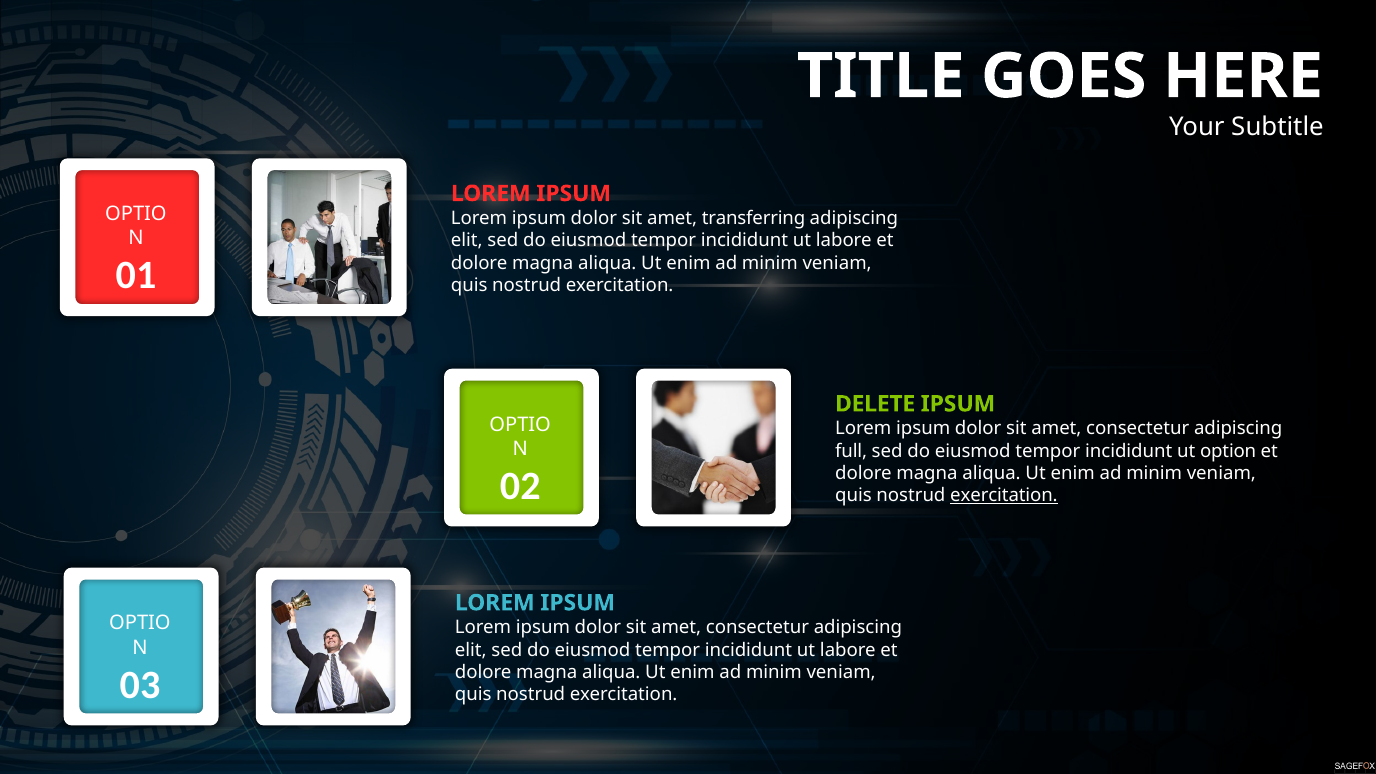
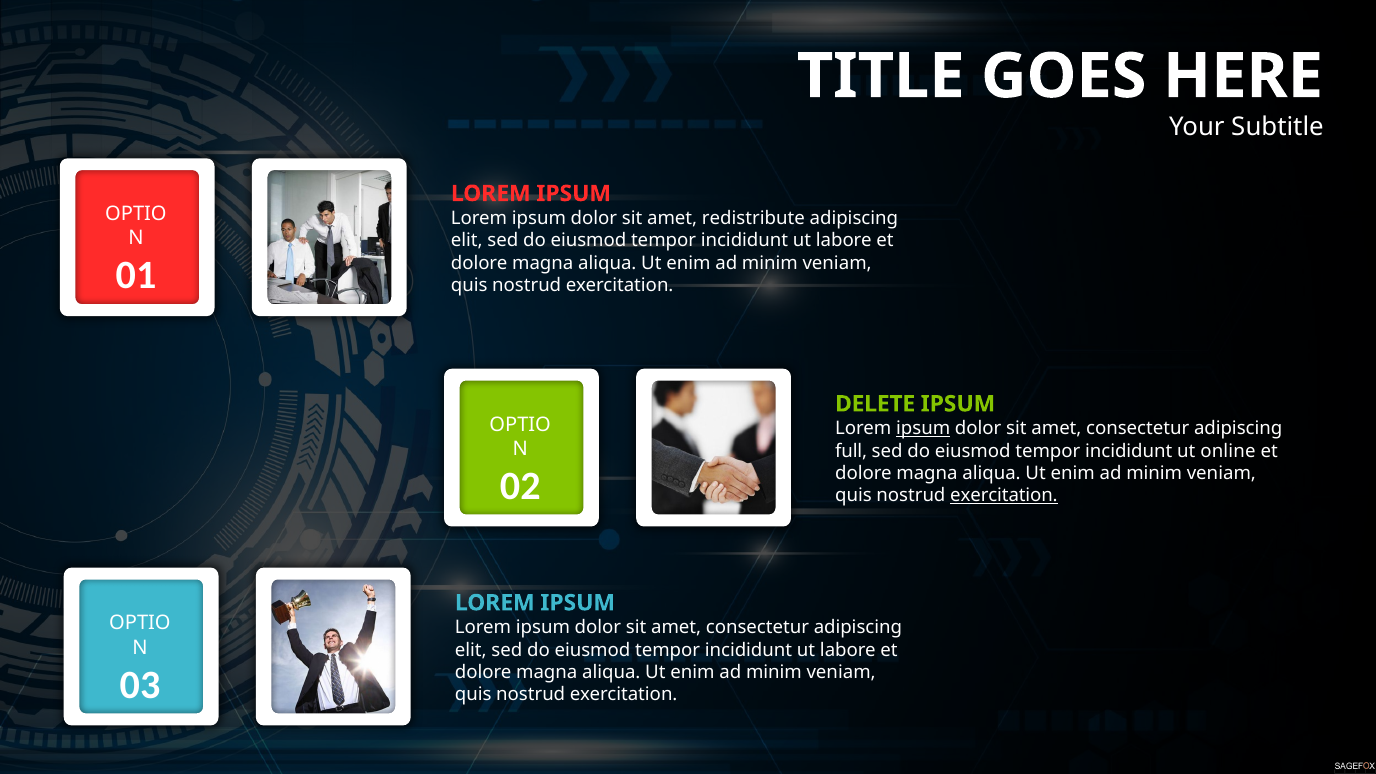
transferring: transferring -> redistribute
ipsum at (923, 429) underline: none -> present
option: option -> online
